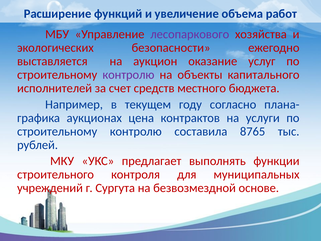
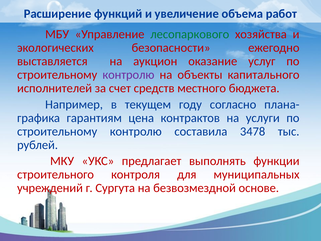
лесопаркового colour: purple -> green
аукционах: аукционах -> гарантиям
8765: 8765 -> 3478
